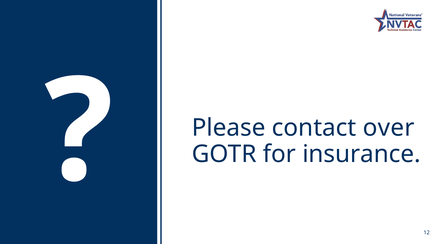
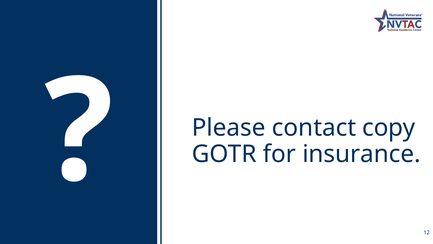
over: over -> copy
